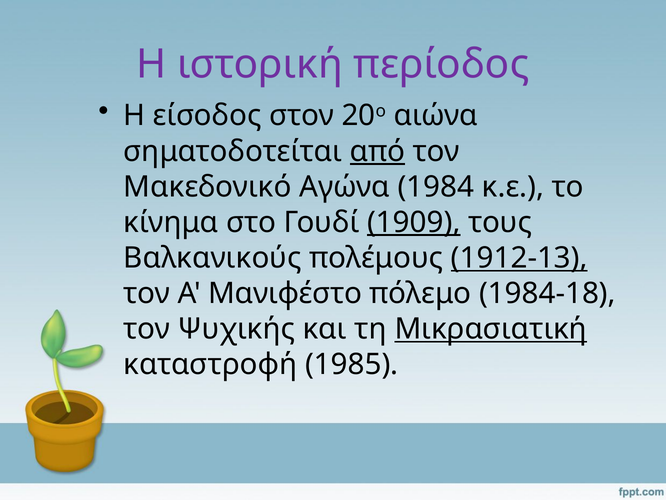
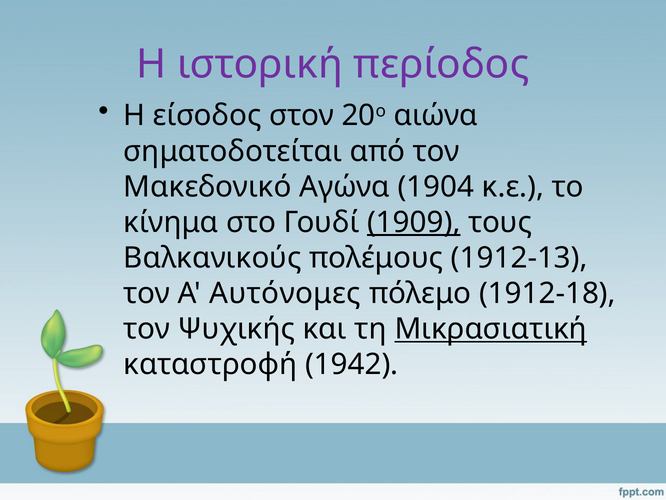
από underline: present -> none
1984: 1984 -> 1904
1912-13 underline: present -> none
Μανιφέστο: Μανιφέστο -> Αυτόνομες
1984-18: 1984-18 -> 1912-18
1985: 1985 -> 1942
